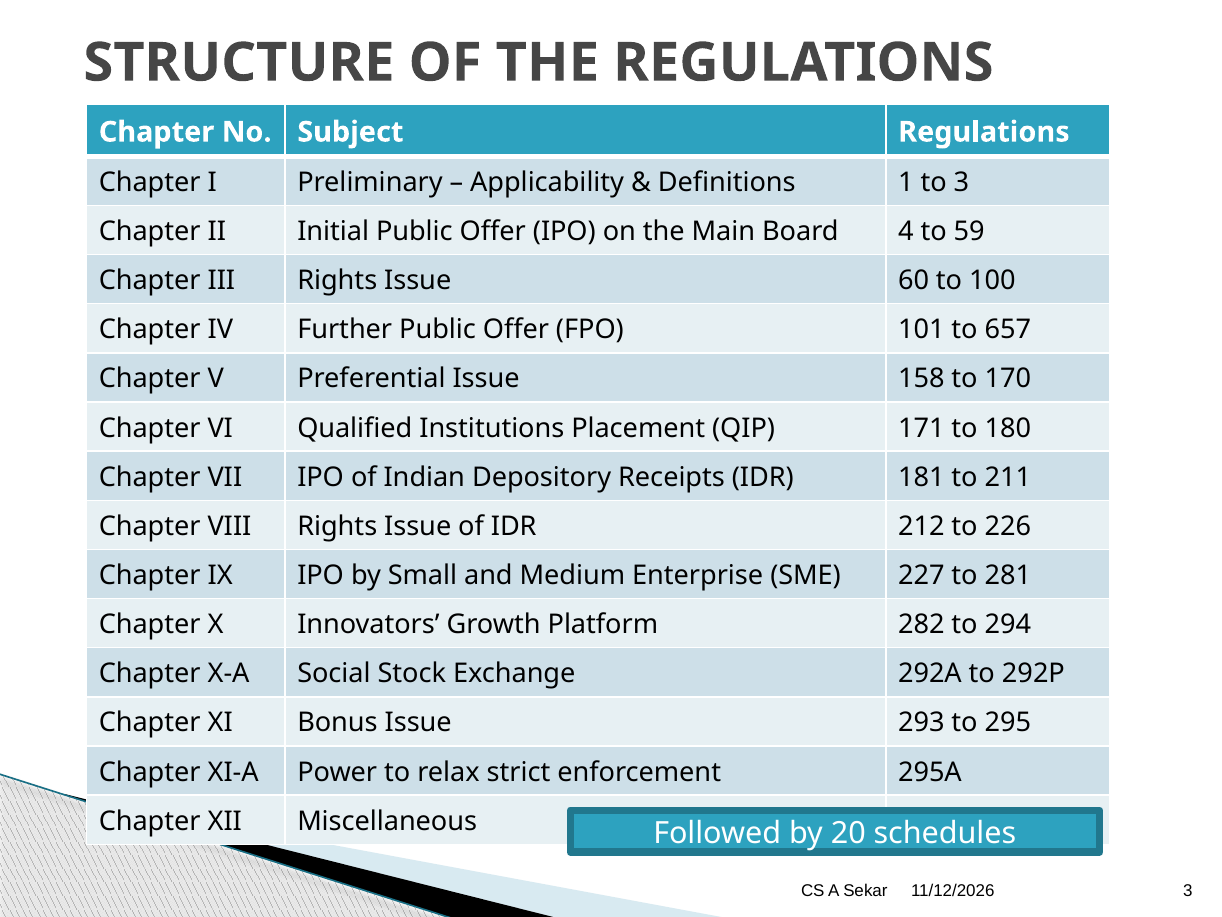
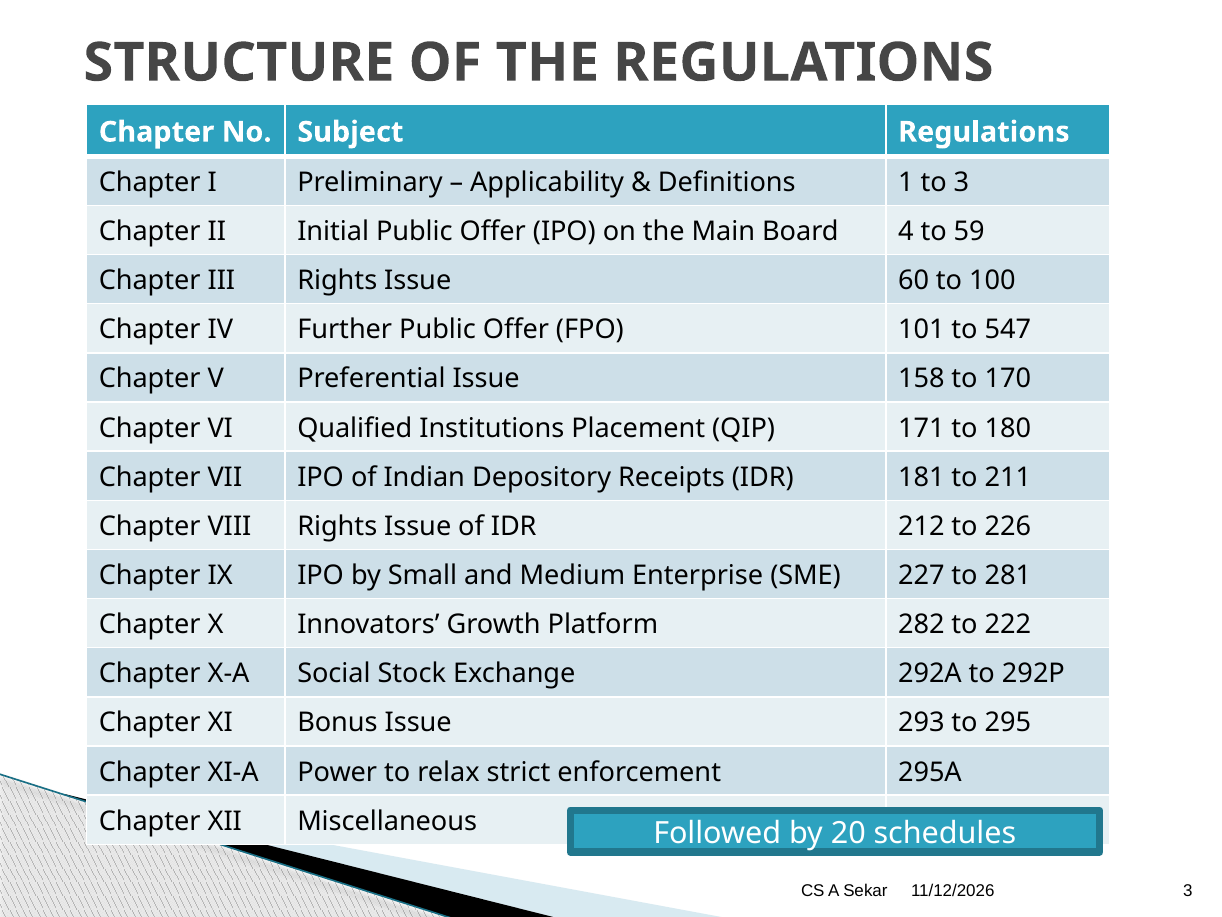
657: 657 -> 547
294: 294 -> 222
